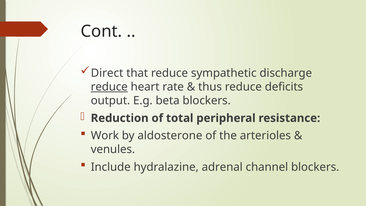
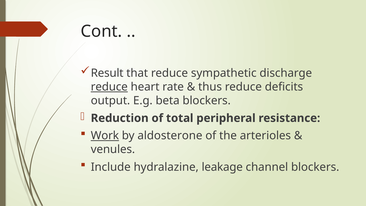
Direct: Direct -> Result
Work underline: none -> present
adrenal: adrenal -> leakage
